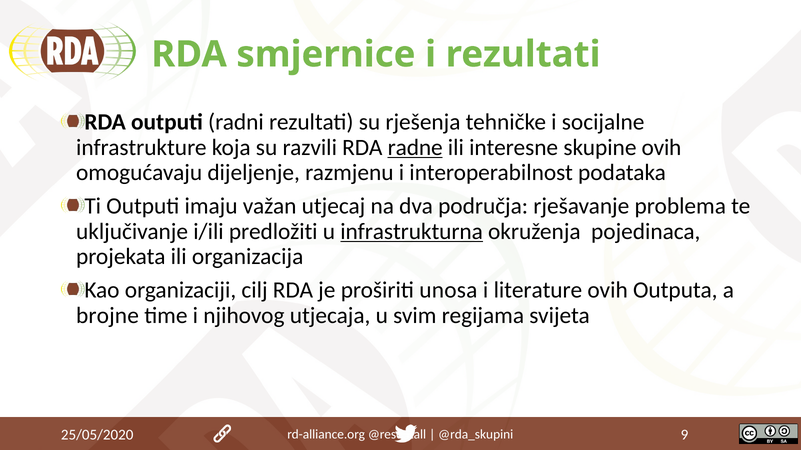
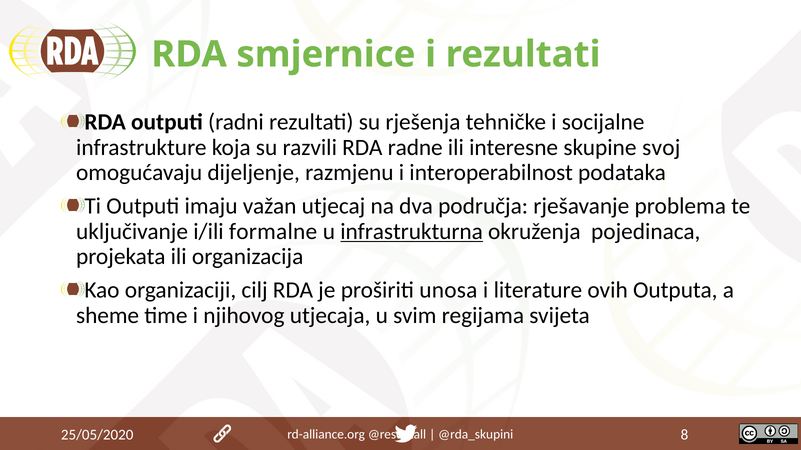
radne underline: present -> none
skupine ovih: ovih -> svoj
predložiti: predložiti -> formalne
brojne: brojne -> sheme
9: 9 -> 8
